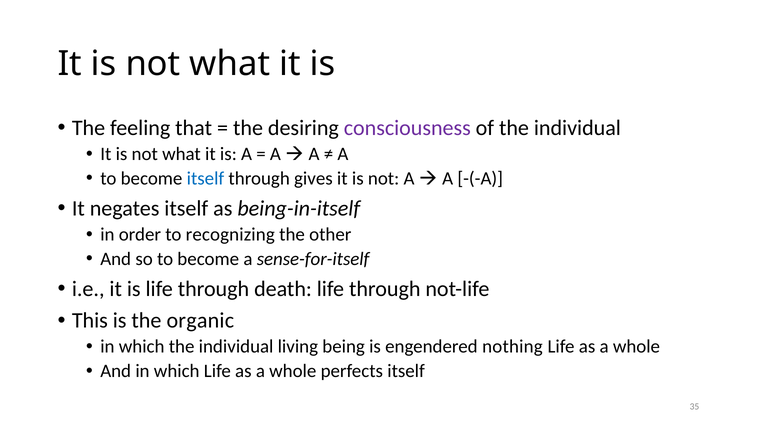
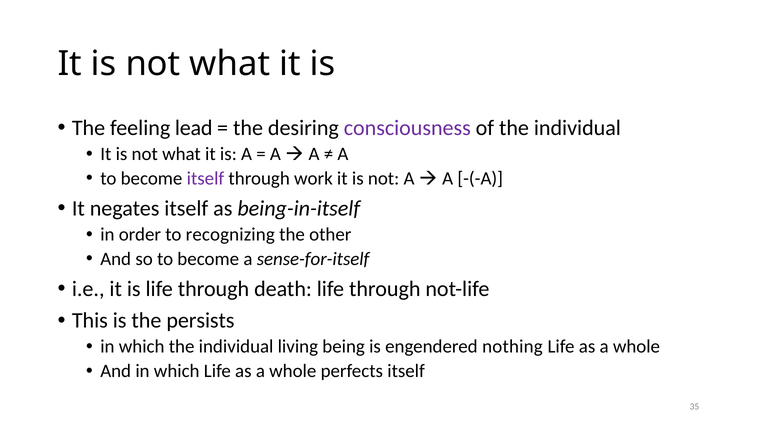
that: that -> lead
itself at (205, 178) colour: blue -> purple
gives: gives -> work
organic: organic -> persists
